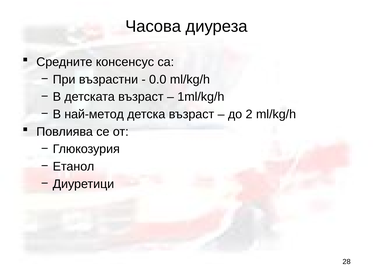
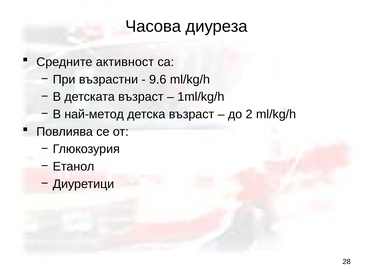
консенсус: консенсус -> активност
0.0: 0.0 -> 9.6
